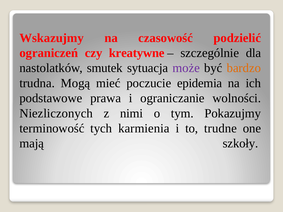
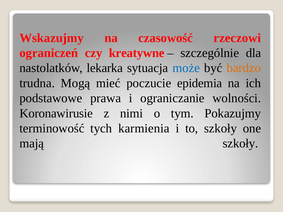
podzielić: podzielić -> rzeczowi
smutek: smutek -> lekarka
może colour: purple -> blue
Niezliczonych: Niezliczonych -> Koronawirusie
to trudne: trudne -> szkoły
